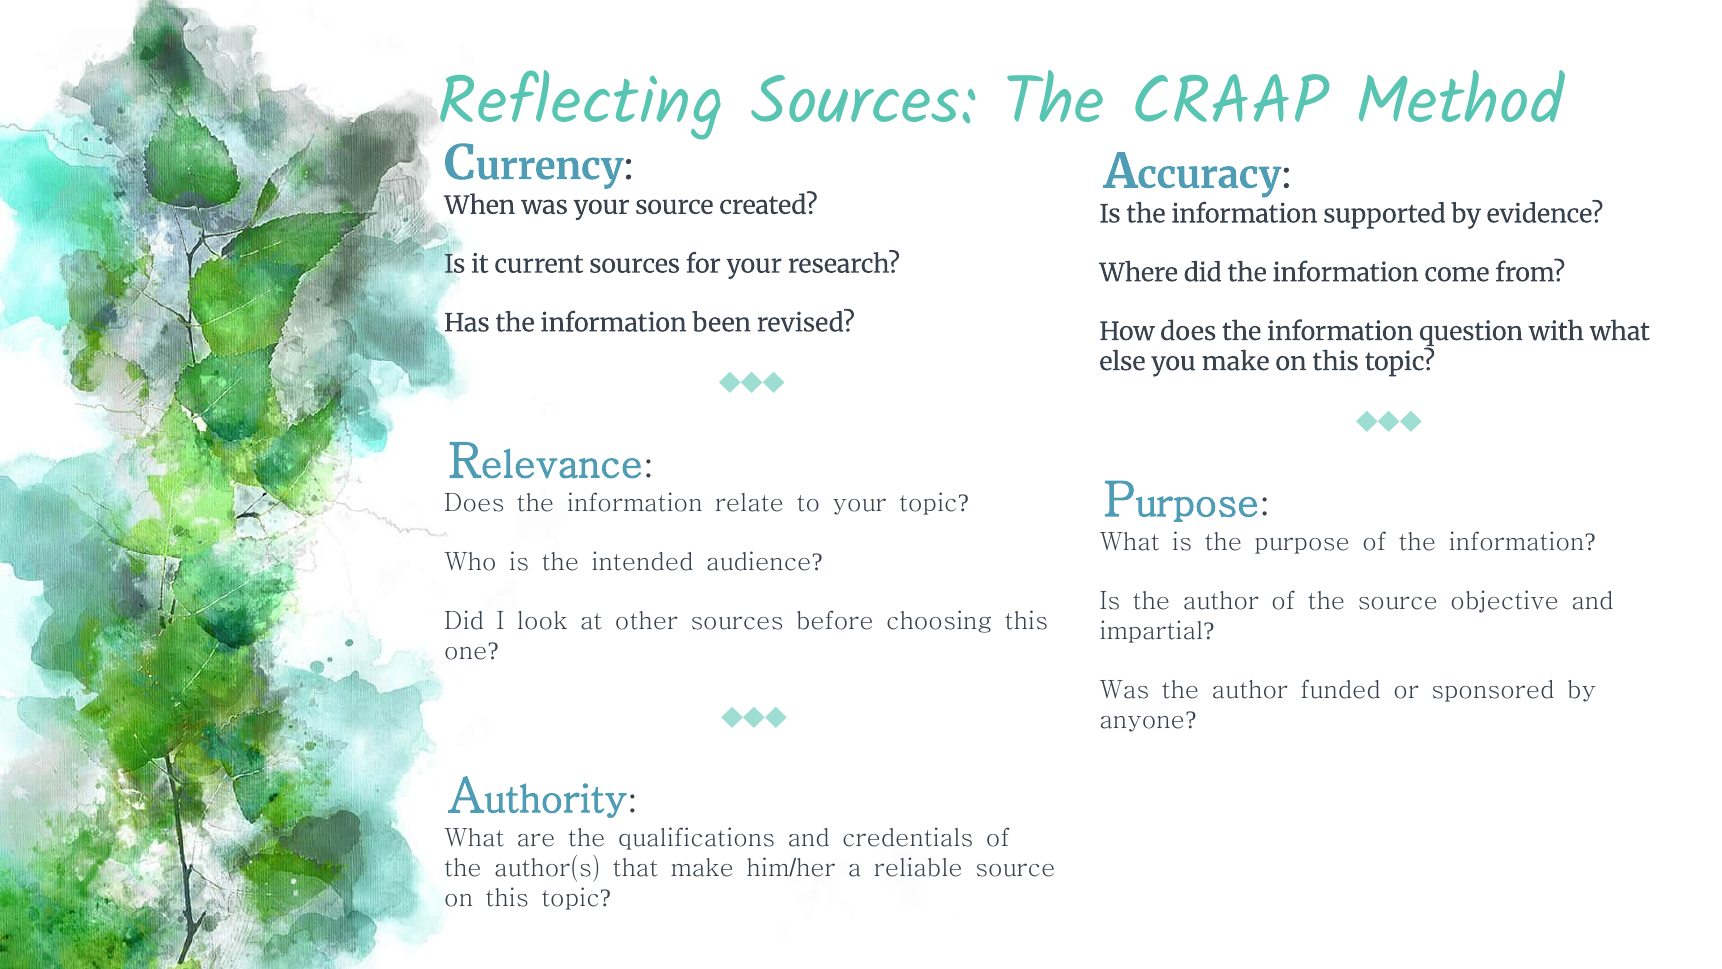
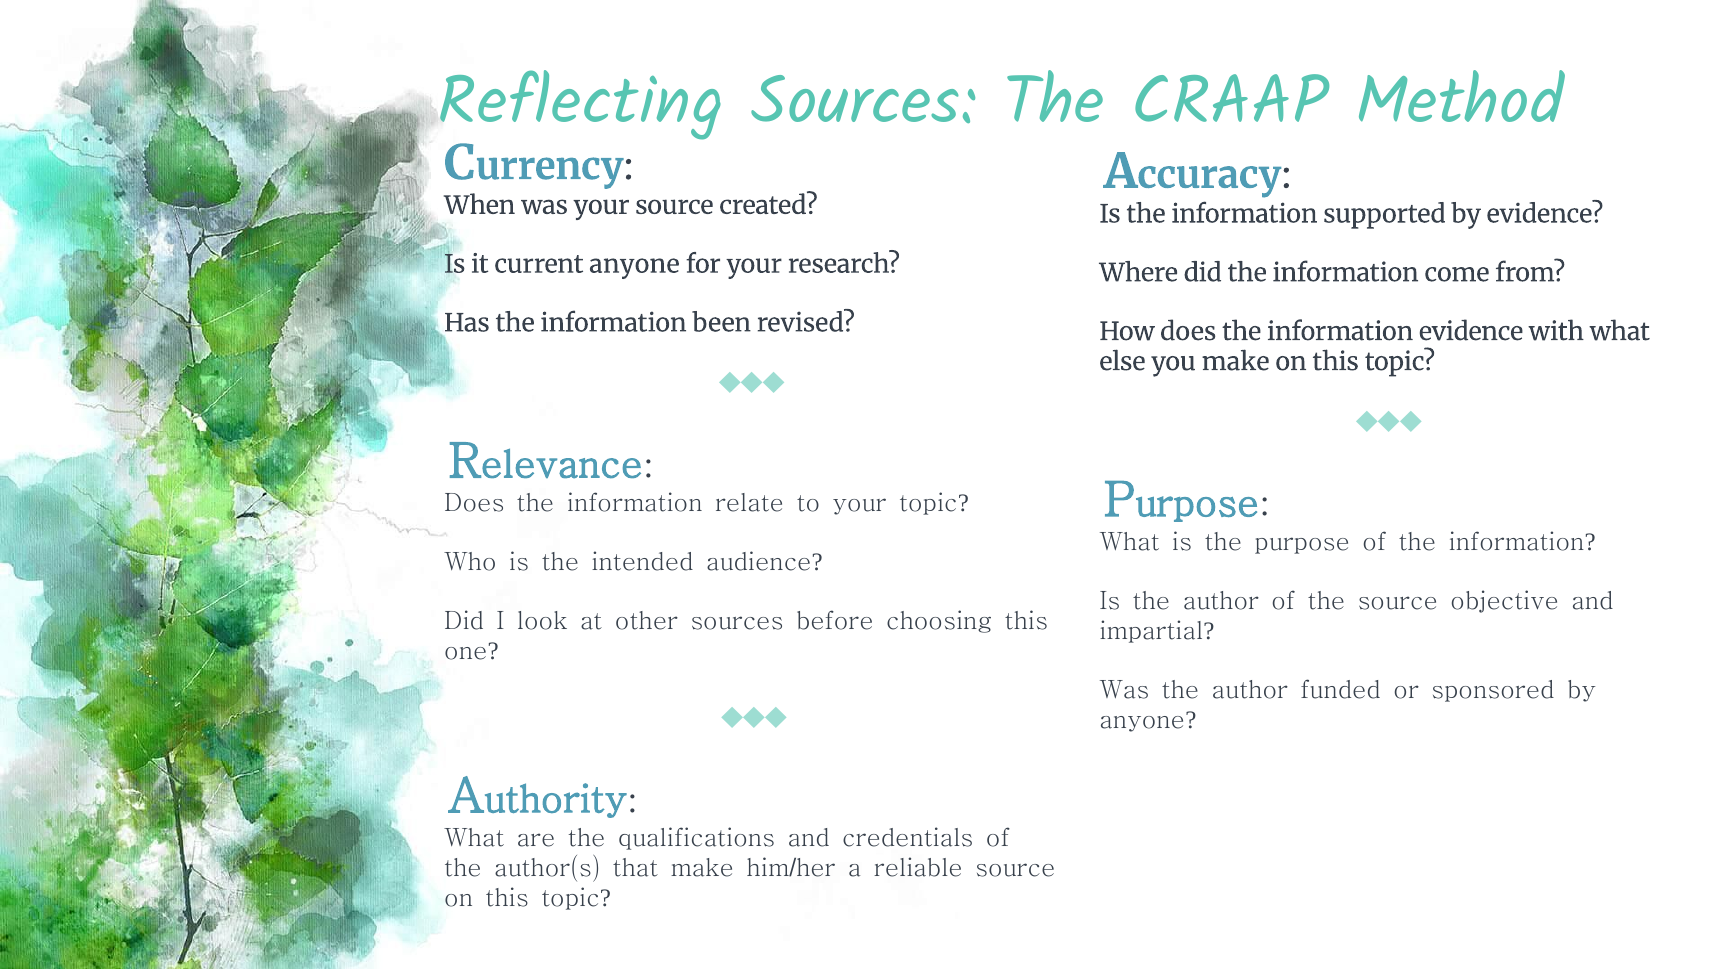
current sources: sources -> anyone
information question: question -> evidence
